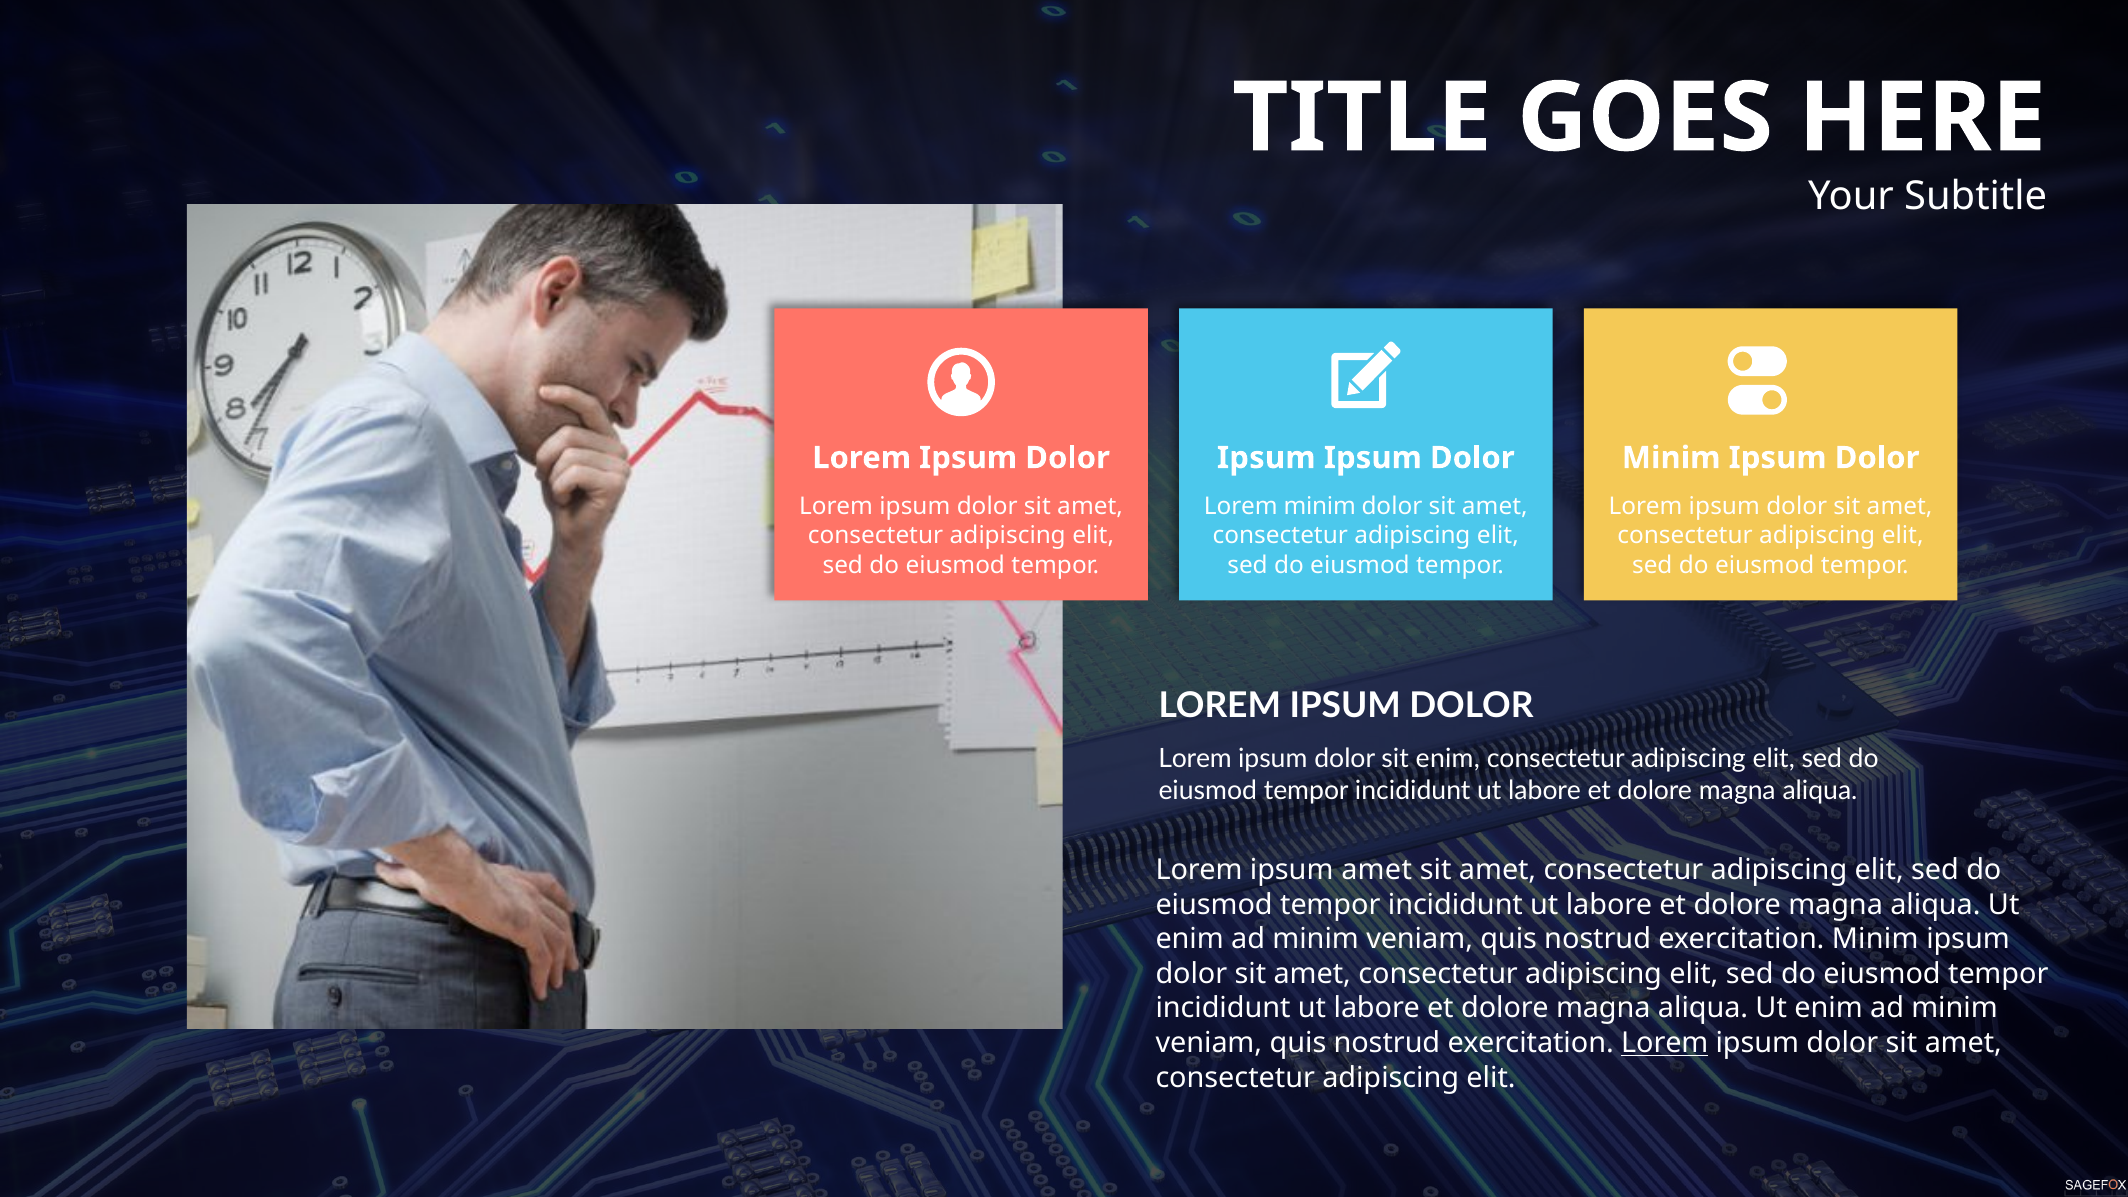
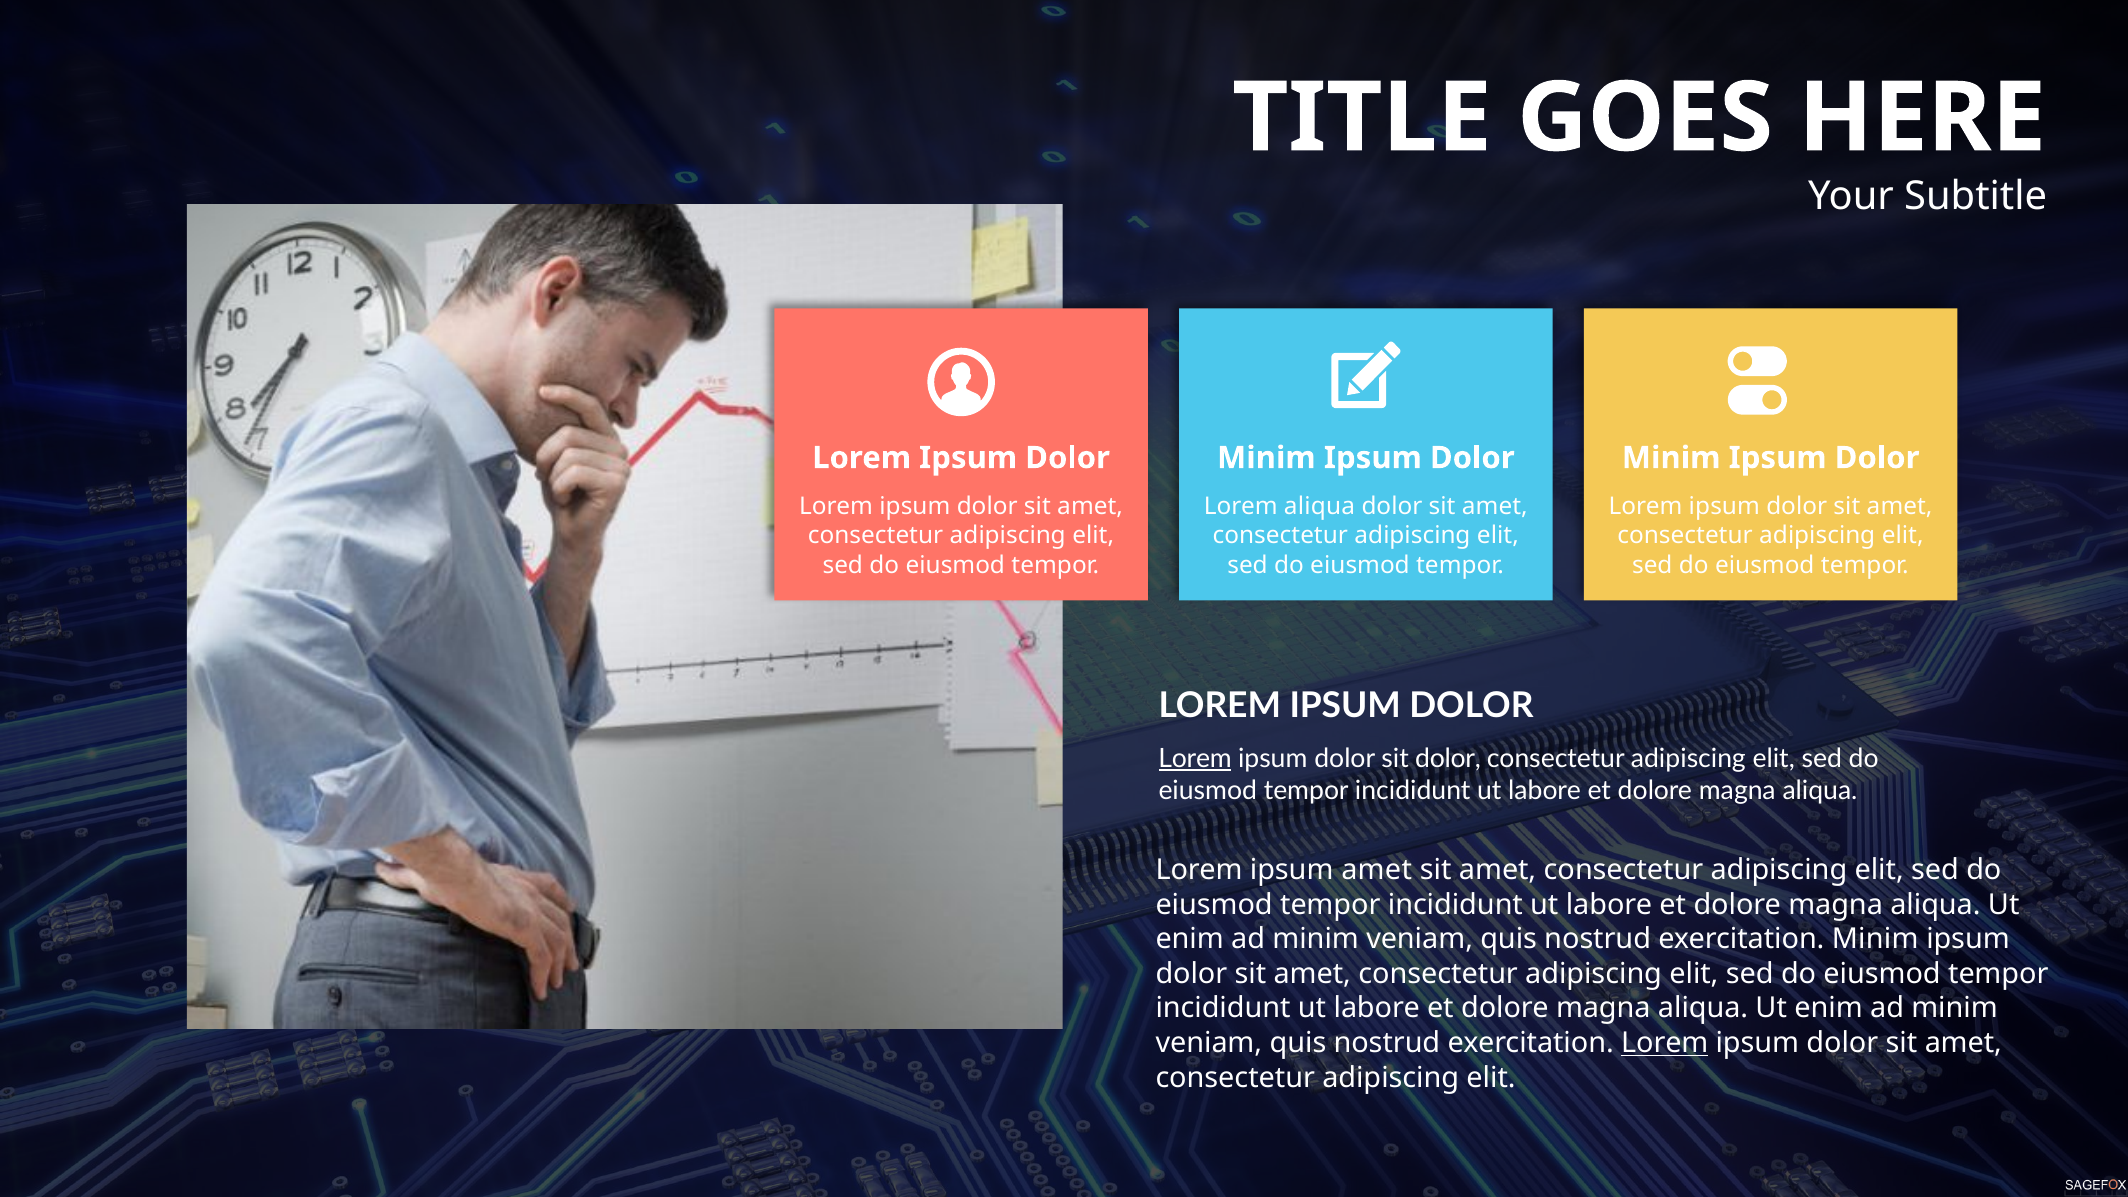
Ipsum at (1266, 458): Ipsum -> Minim
Lorem minim: minim -> aliqua
Lorem at (1195, 759) underline: none -> present
sit enim: enim -> dolor
